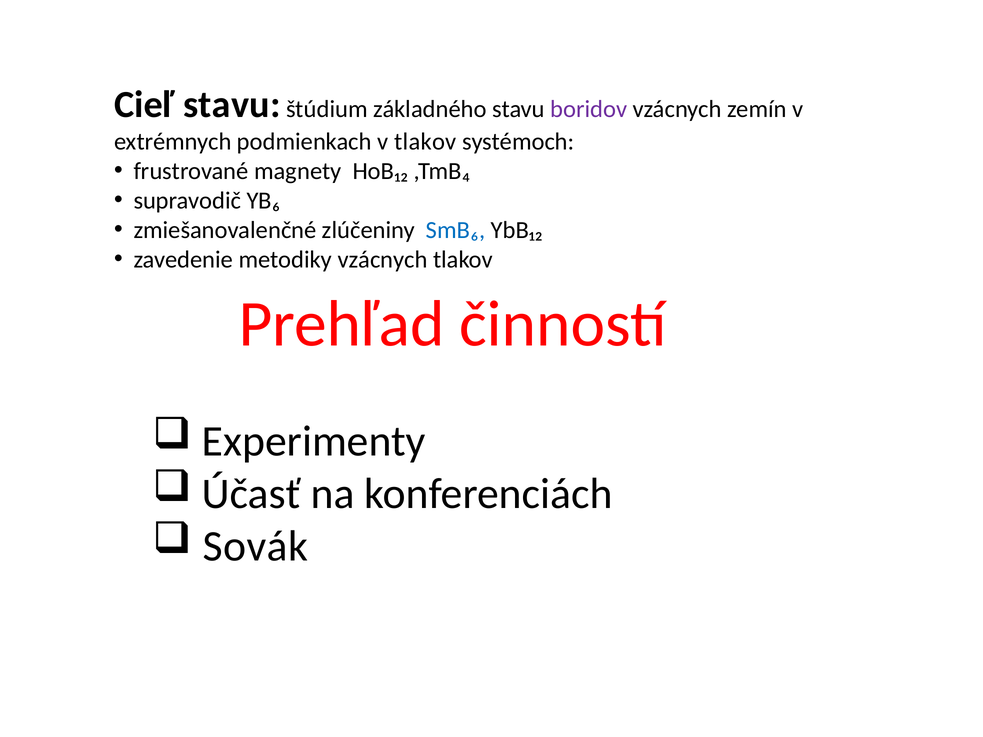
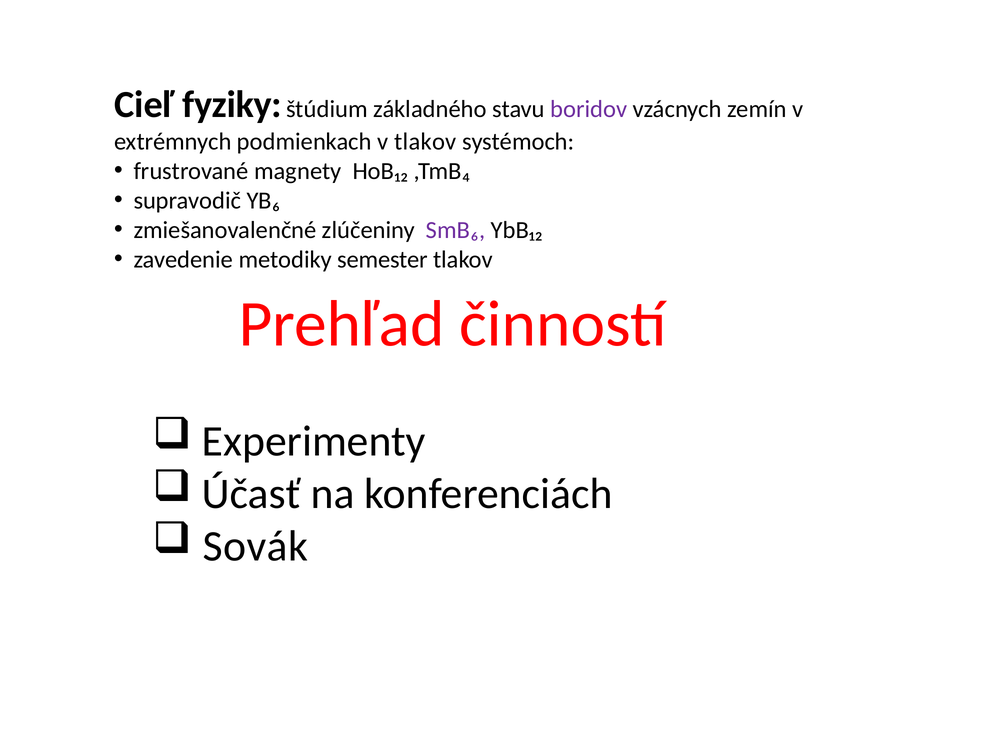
Cieľ stavu: stavu -> fyziky
SmB₆ colour: blue -> purple
metodiky vzácnych: vzácnych -> semester
